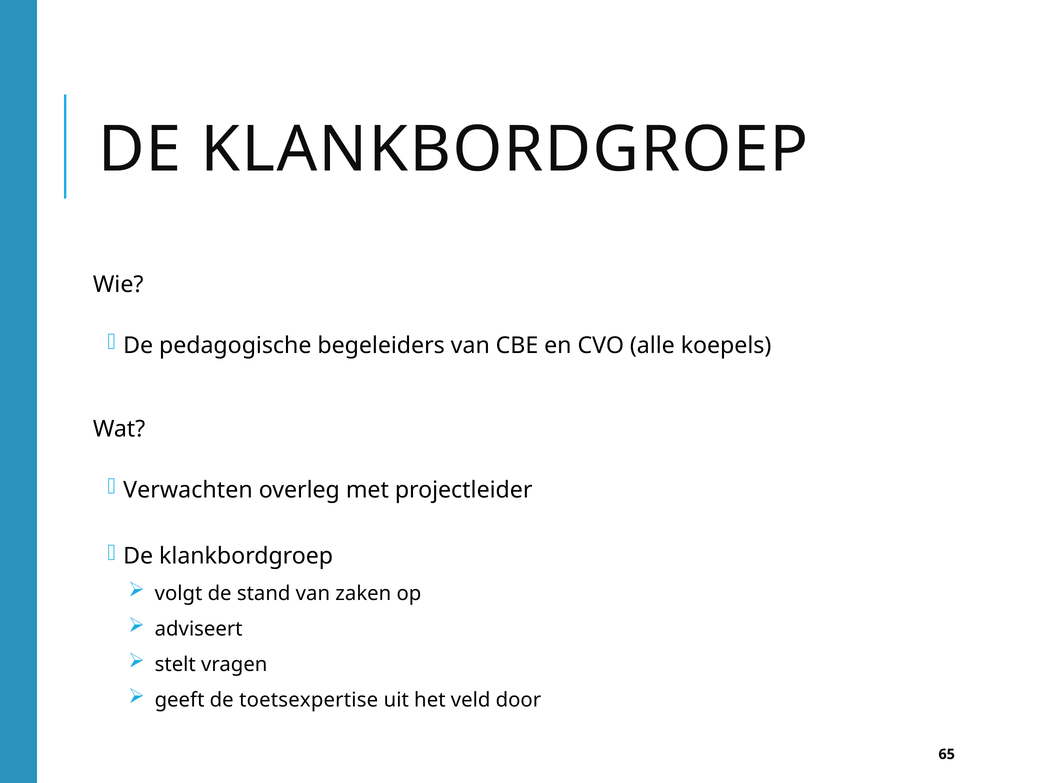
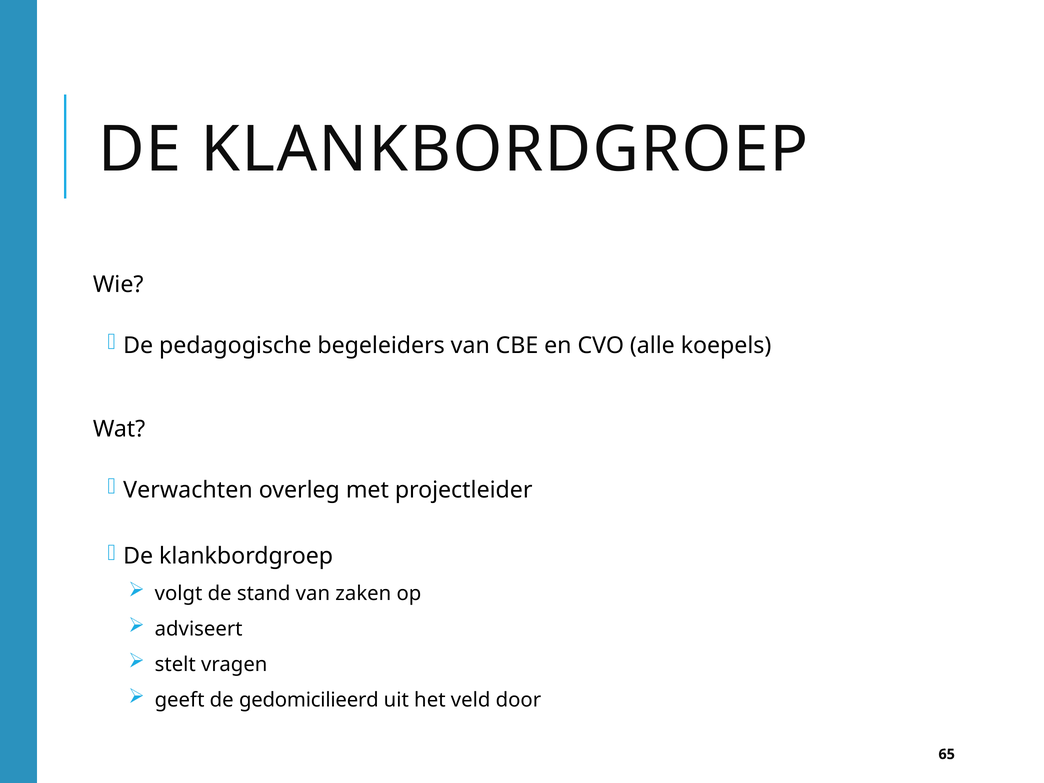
toetsexpertise: toetsexpertise -> gedomicilieerd
